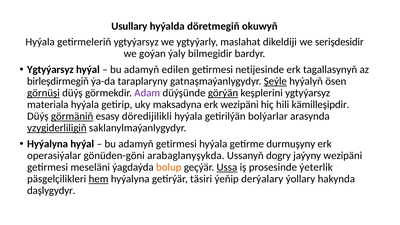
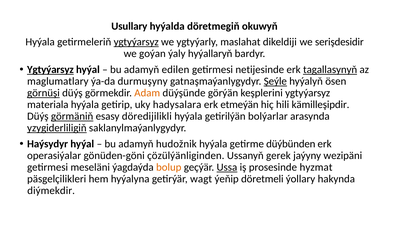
ygtyýarsyz at (136, 42) underline: none -> present
bilmegidir: bilmegidir -> hyýallaryň
Ygtyýarsyz at (50, 70) underline: none -> present
tagallasynyň underline: none -> present
birleşdirmegiň: birleşdirmegiň -> maglumatlary
taraplaryny: taraplaryny -> durmuşyny
Adam colour: purple -> orange
görýän underline: present -> none
maksadyna: maksadyna -> hadysalara
erk wezipäni: wezipäni -> etmeýän
Hyýalyna at (48, 144): Hyýalyna -> Haýsydyr
adamyň getirmesi: getirmesi -> hudožnik
durmuşyny: durmuşyny -> düýbünden
arabaglanyşykda: arabaglanyşykda -> çözülýänliginden
dogry: dogry -> gerek
ýeterlik: ýeterlik -> hyzmat
hem underline: present -> none
täsiri: täsiri -> wagt
derýalary: derýalary -> döretmeli
daşlygydyr: daşlygydyr -> diýmekdir
